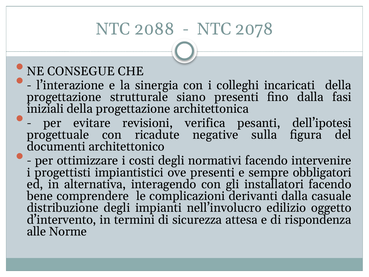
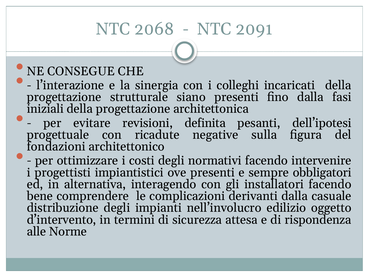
2088: 2088 -> 2068
2078: 2078 -> 2091
verifica: verifica -> definita
documenti: documenti -> fondazioni
